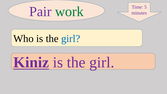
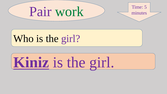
girl at (71, 39) colour: blue -> purple
